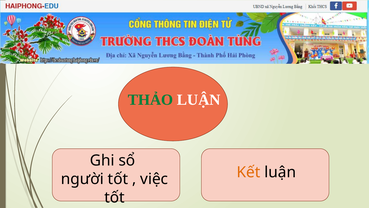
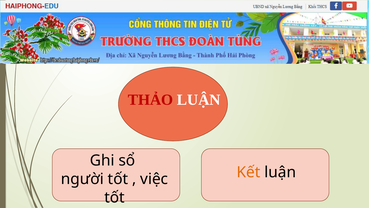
THẢO colour: green -> red
